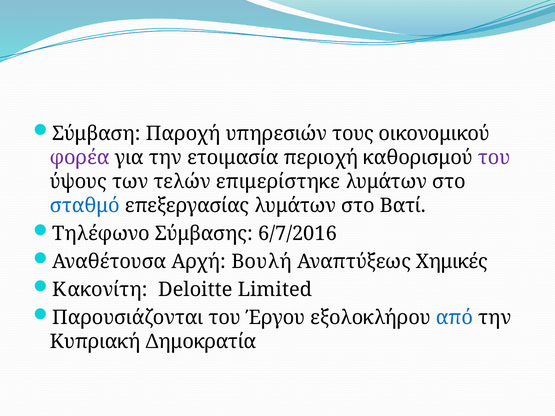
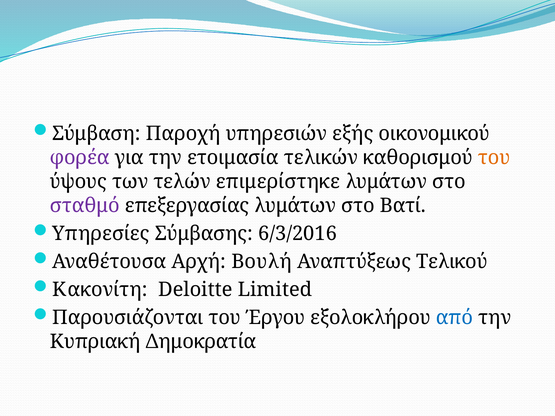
τους: τους -> εξής
περιοχή: περιοχή -> τελικών
του at (494, 158) colour: purple -> orange
σταθμό colour: blue -> purple
Τηλέφωνο: Τηλέφωνο -> Υπηρεσίες
6/7/2016: 6/7/2016 -> 6/3/2016
Χημικές: Χημικές -> Τελικού
